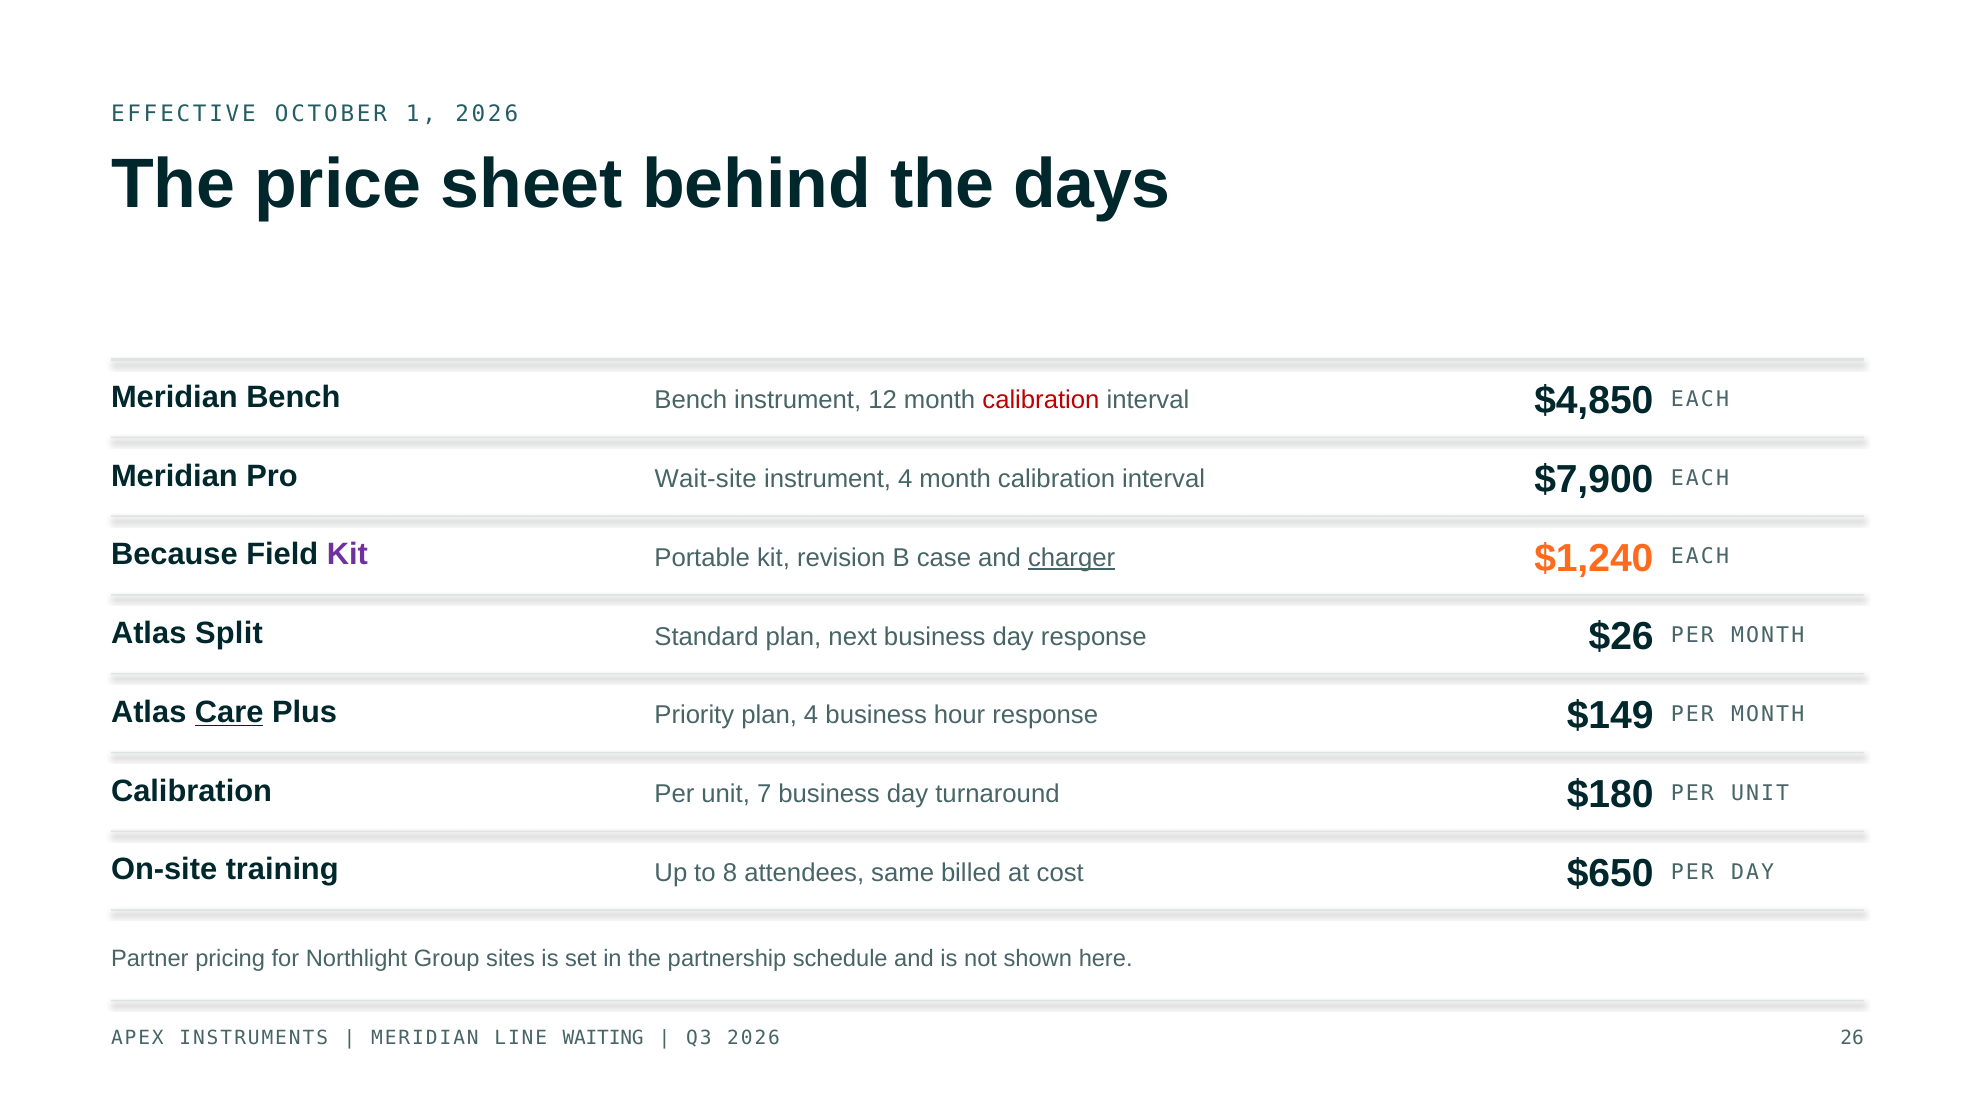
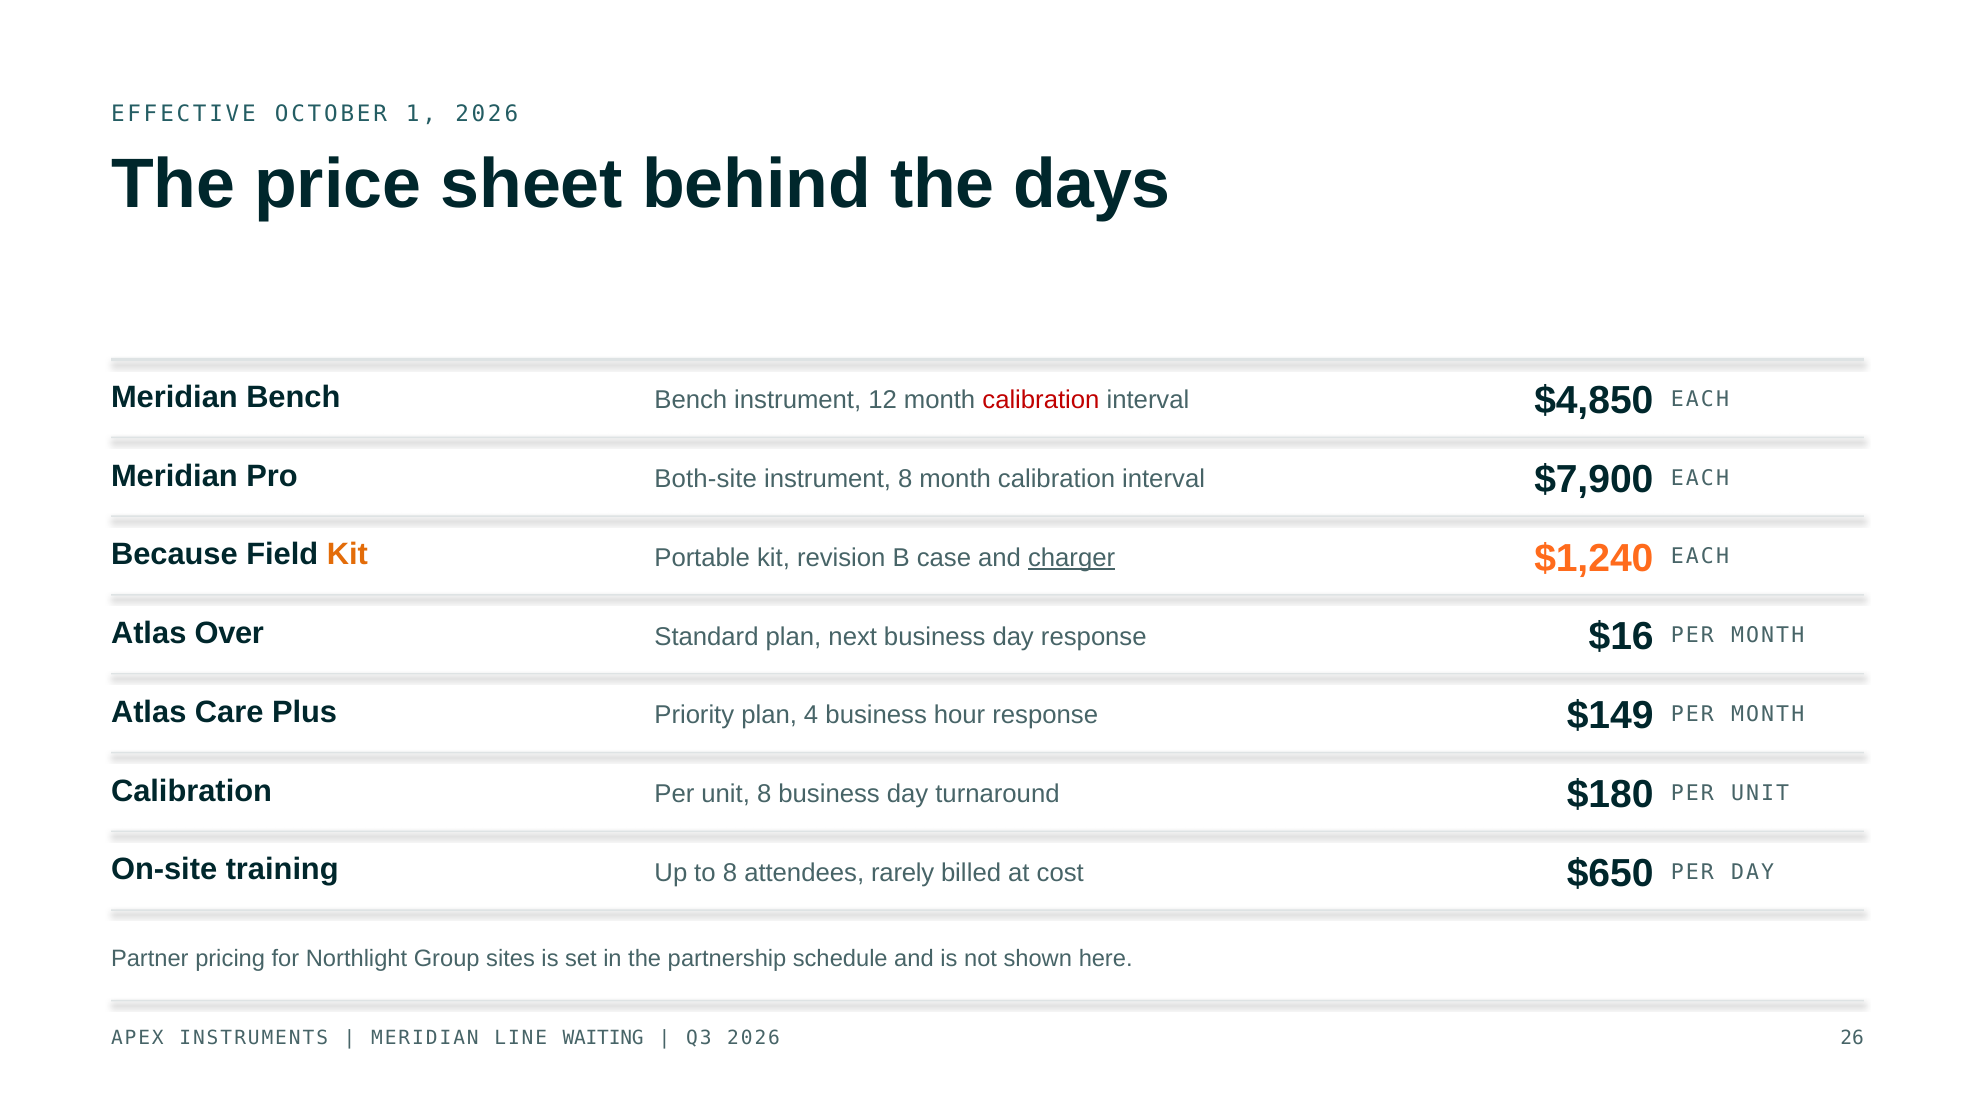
Wait-site: Wait-site -> Both-site
instrument 4: 4 -> 8
Kit at (347, 555) colour: purple -> orange
Split: Split -> Over
$26: $26 -> $16
Care underline: present -> none
unit 7: 7 -> 8
same: same -> rarely
